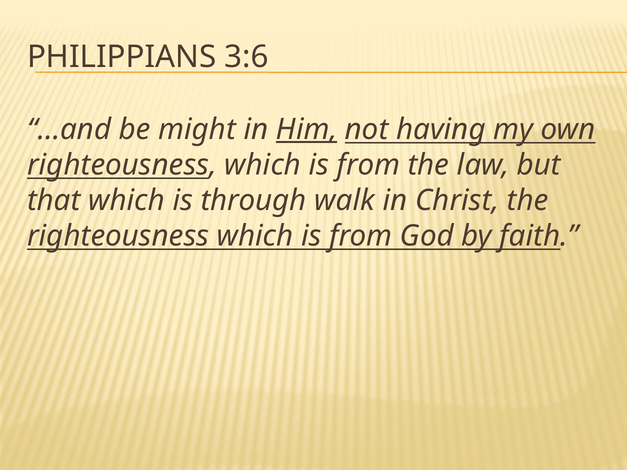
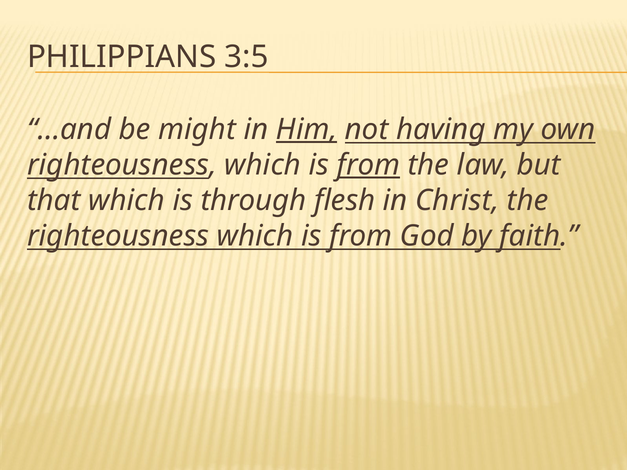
3:6: 3:6 -> 3:5
from at (368, 165) underline: none -> present
walk: walk -> flesh
